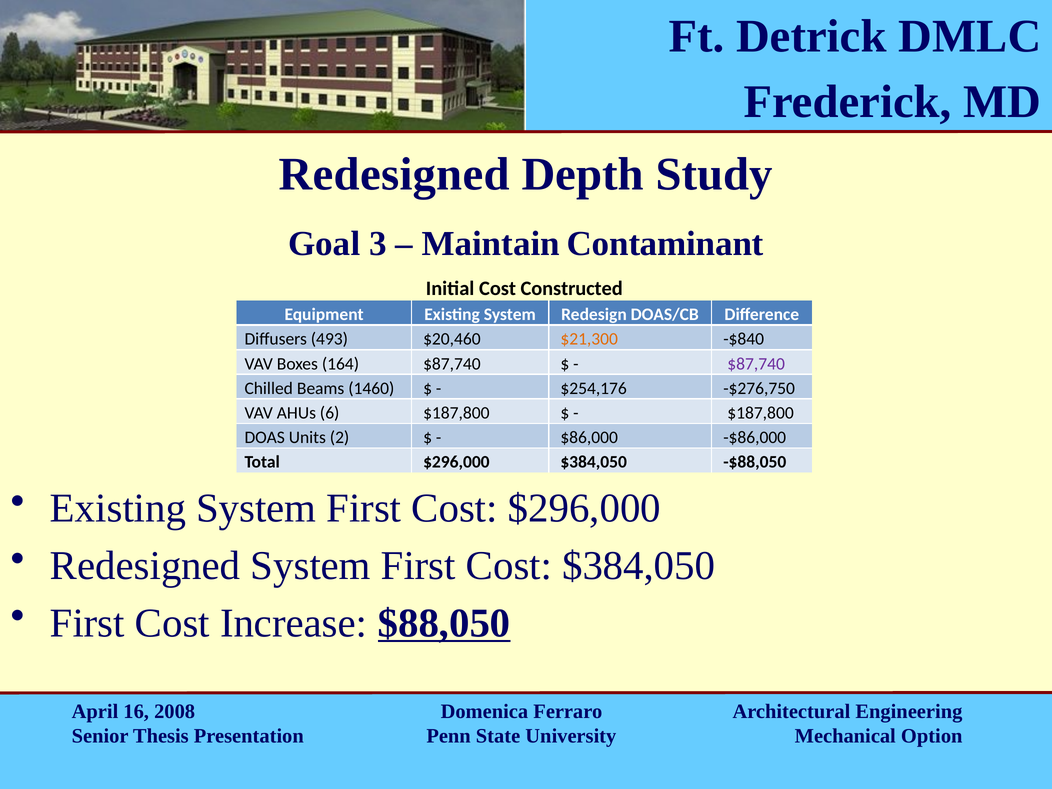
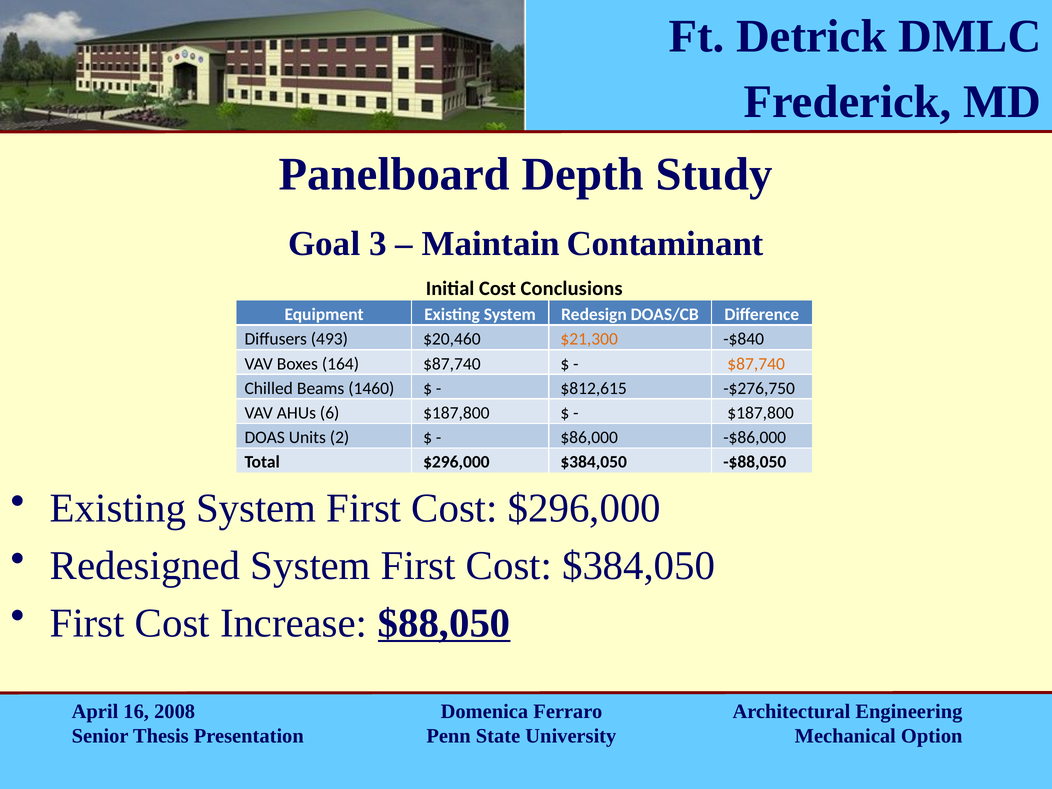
Redesigned at (394, 174): Redesigned -> Panelboard
Constructed: Constructed -> Conclusions
$87,740 at (756, 364) colour: purple -> orange
$254,176: $254,176 -> $812,615
